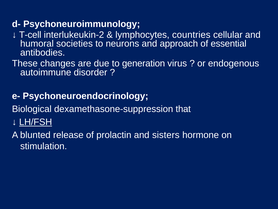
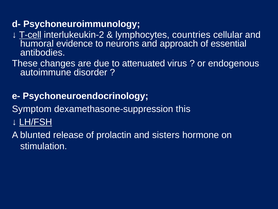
T-cell underline: none -> present
societies: societies -> evidence
generation: generation -> attenuated
Biological: Biological -> Symptom
that: that -> this
